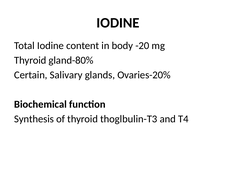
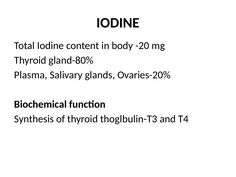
Certain: Certain -> Plasma
